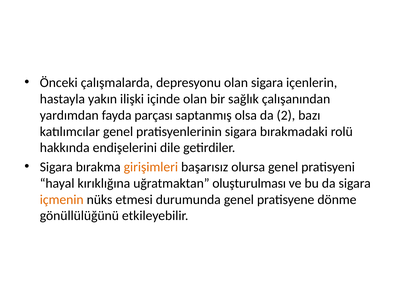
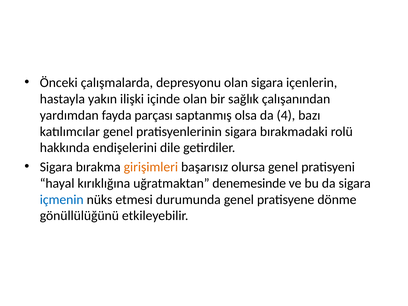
2: 2 -> 4
oluşturulması: oluşturulması -> denemesinde
içmenin colour: orange -> blue
